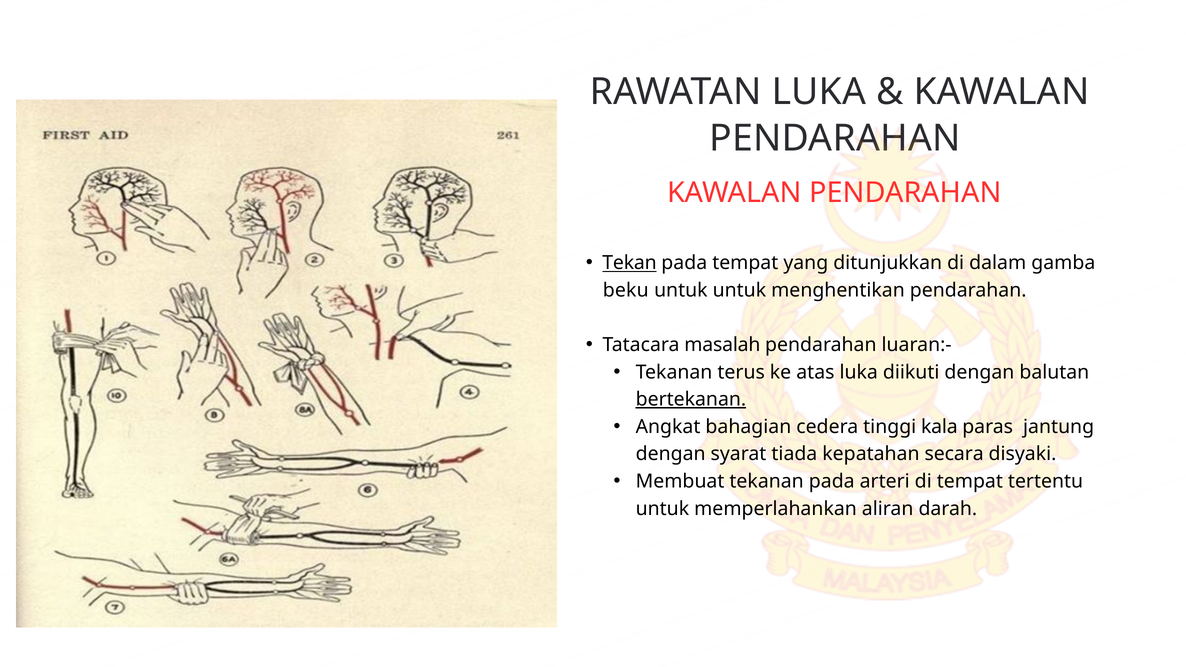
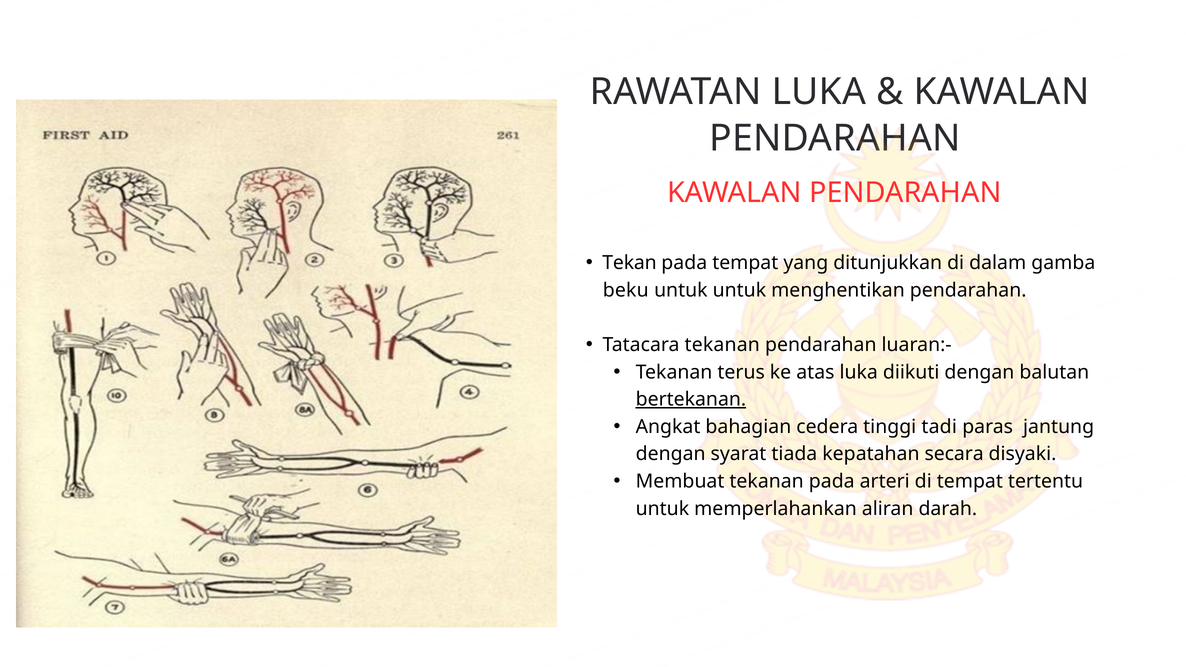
Tekan underline: present -> none
Tatacara masalah: masalah -> tekanan
kala: kala -> tadi
